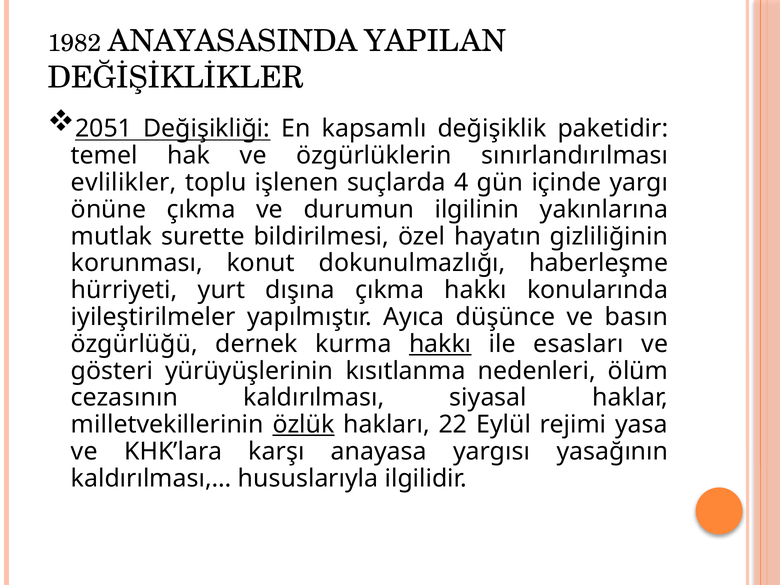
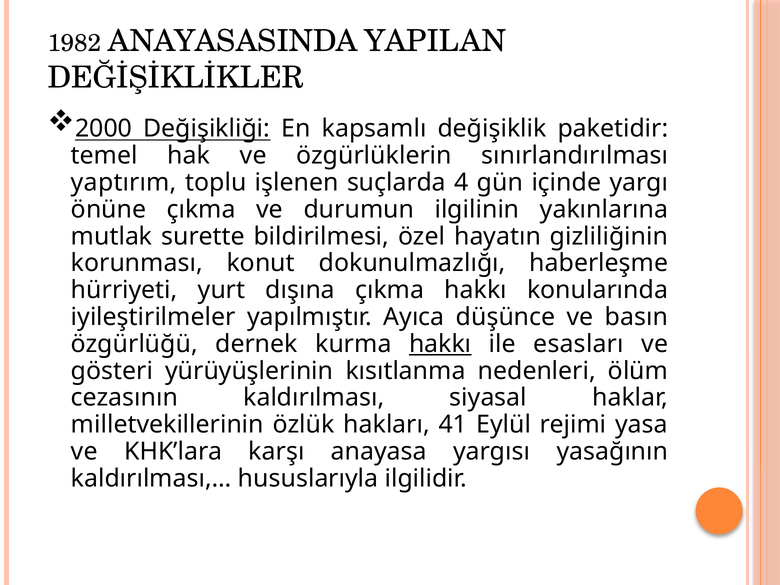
2051: 2051 -> 2000
evlilikler: evlilikler -> yaptırım
özlük underline: present -> none
22: 22 -> 41
